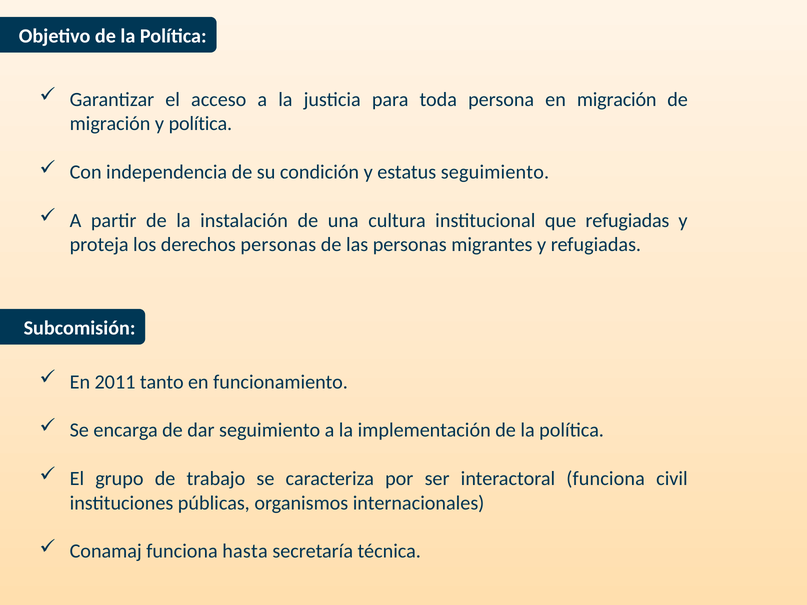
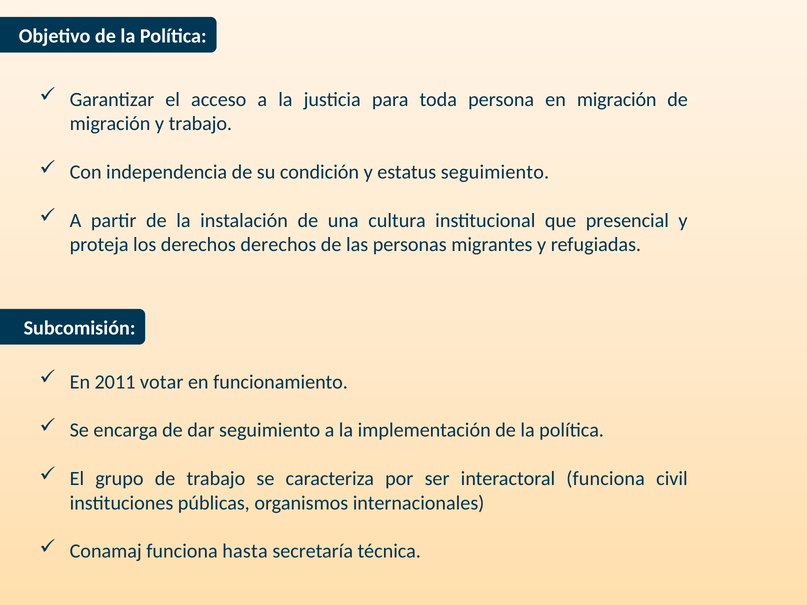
y política: política -> trabajo
que refugiadas: refugiadas -> presencial
derechos personas: personas -> derechos
tanto: tanto -> votar
